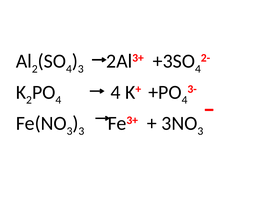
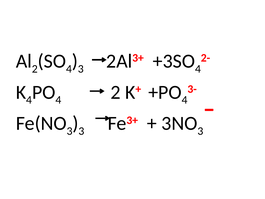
2 at (29, 100): 2 -> 4
4 at (116, 92): 4 -> 2
